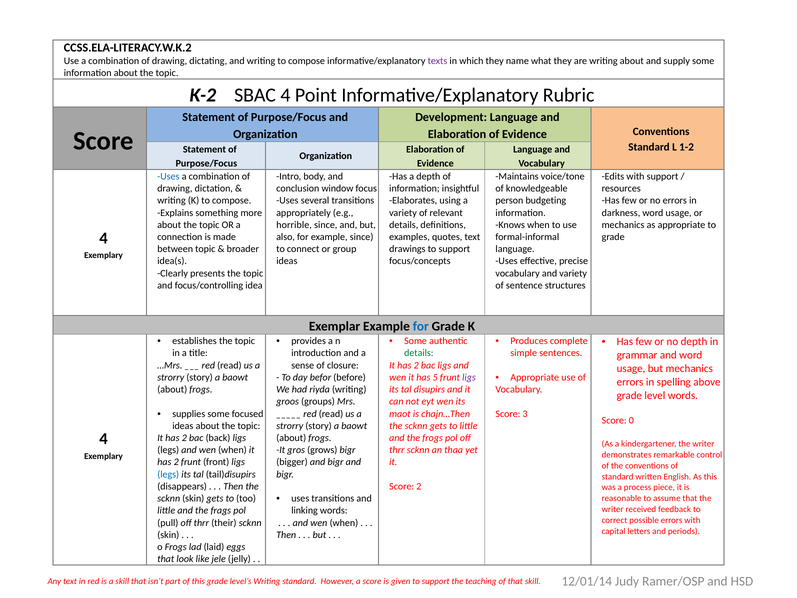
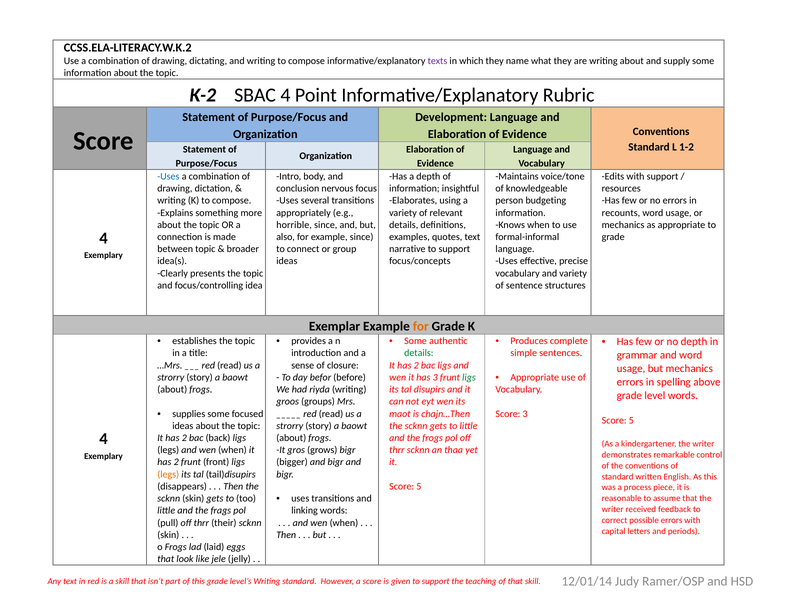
window: window -> nervous
darkness: darkness -> recounts
drawings: drawings -> narrative
for at (421, 326) colour: blue -> orange
has 5: 5 -> 3
ligs at (469, 377) colour: purple -> green
0 at (631, 420): 0 -> 5
legs at (168, 474) colour: blue -> orange
2 at (419, 486): 2 -> 5
